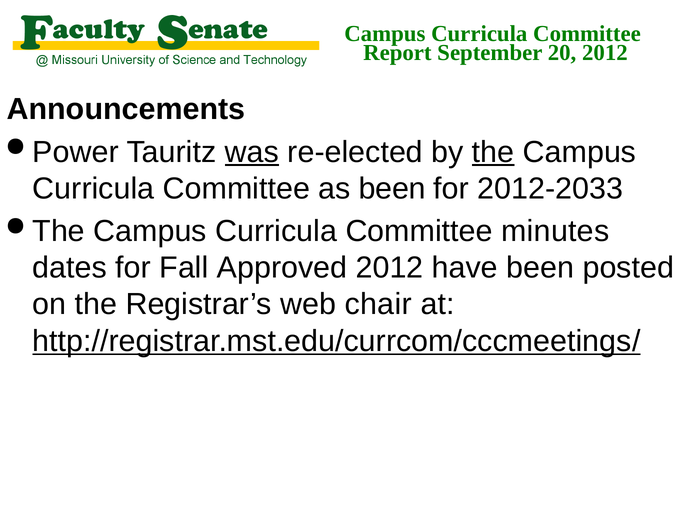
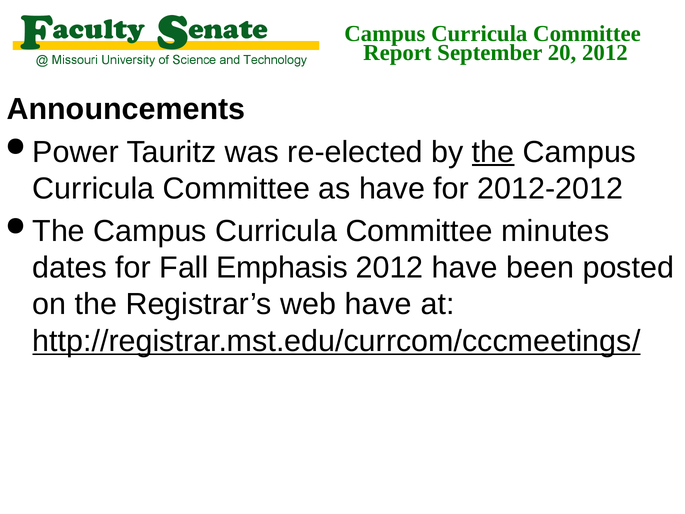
was underline: present -> none
as been: been -> have
2012-2033: 2012-2033 -> 2012-2012
Approved: Approved -> Emphasis
web chair: chair -> have
